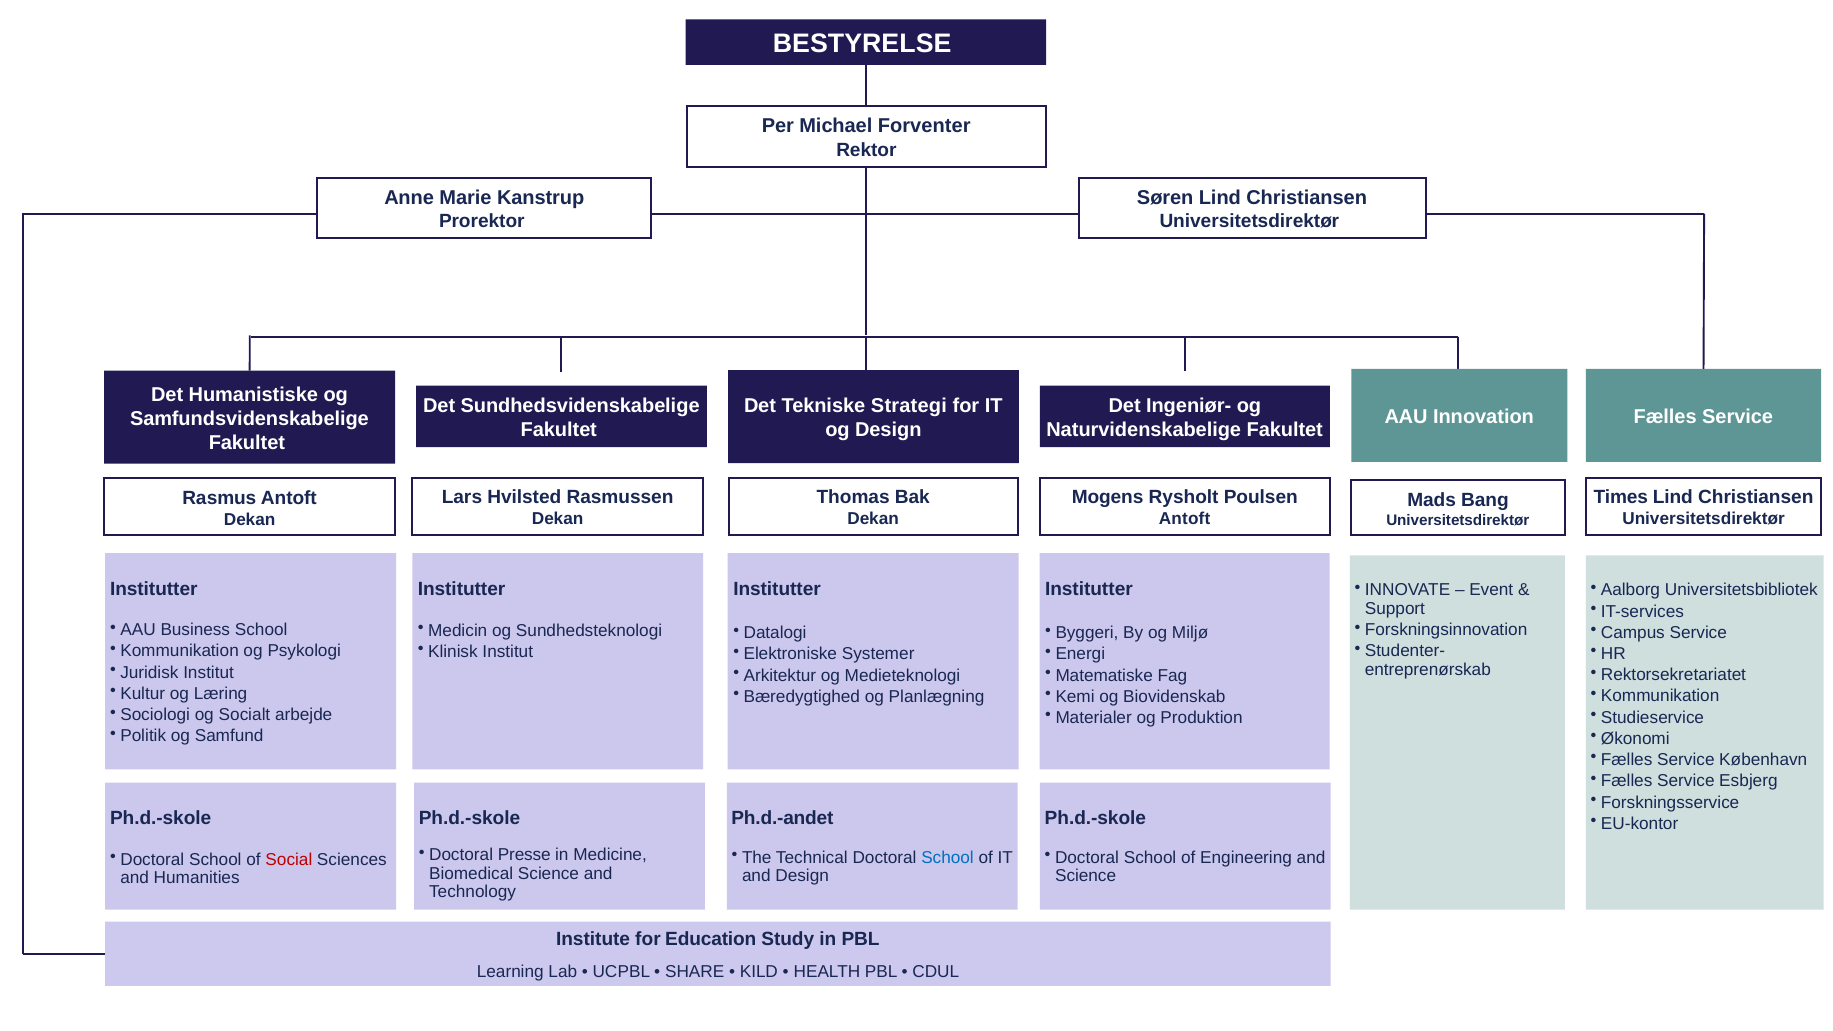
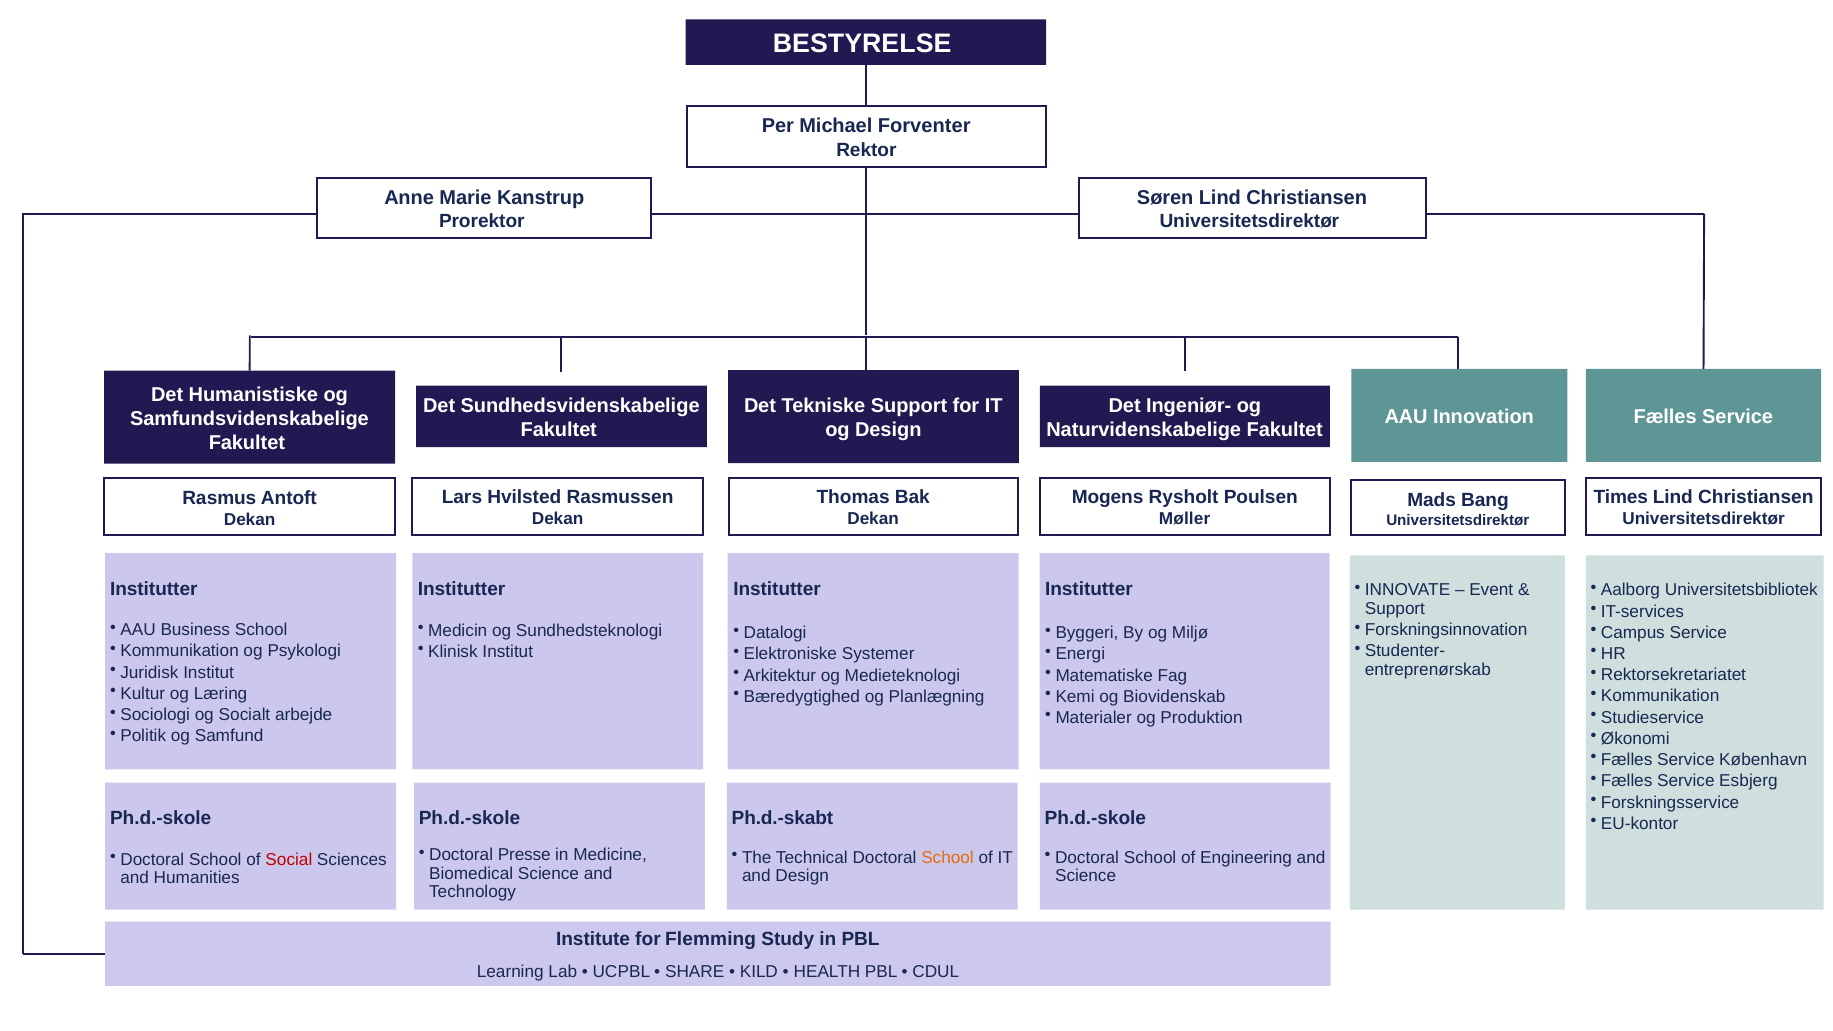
Tekniske Strategi: Strategi -> Support
Antoft at (1185, 519): Antoft -> Møller
Ph.d.-andet: Ph.d.-andet -> Ph.d.-skabt
School at (948, 857) colour: blue -> orange
Education: Education -> Flemming
